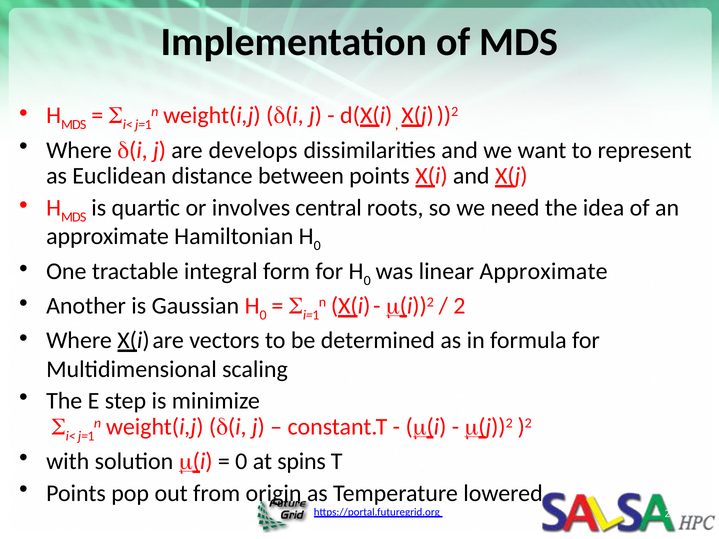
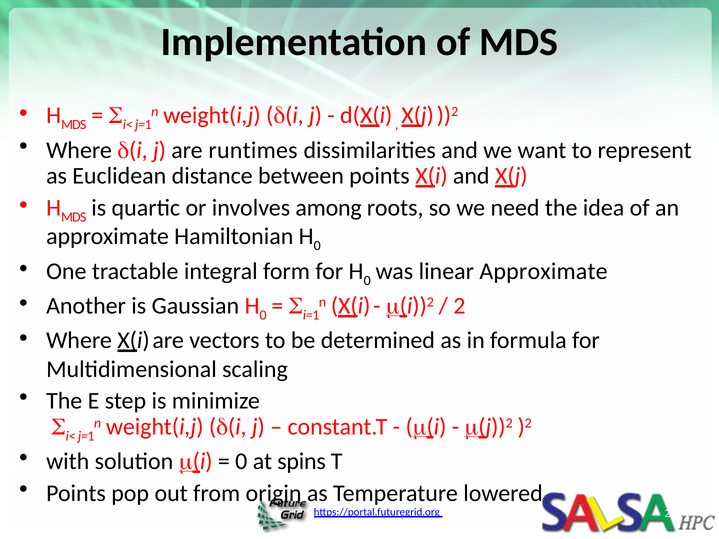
develops: develops -> runtimes
central: central -> among
